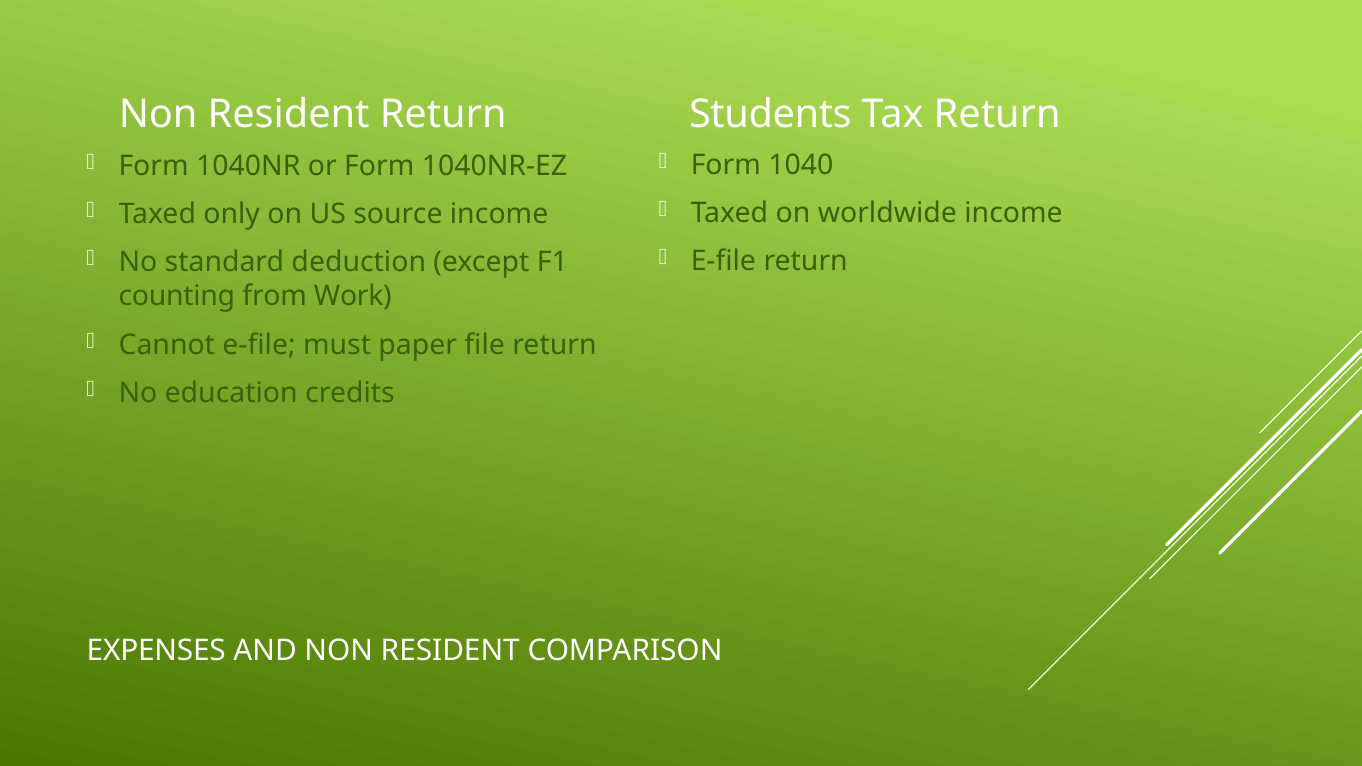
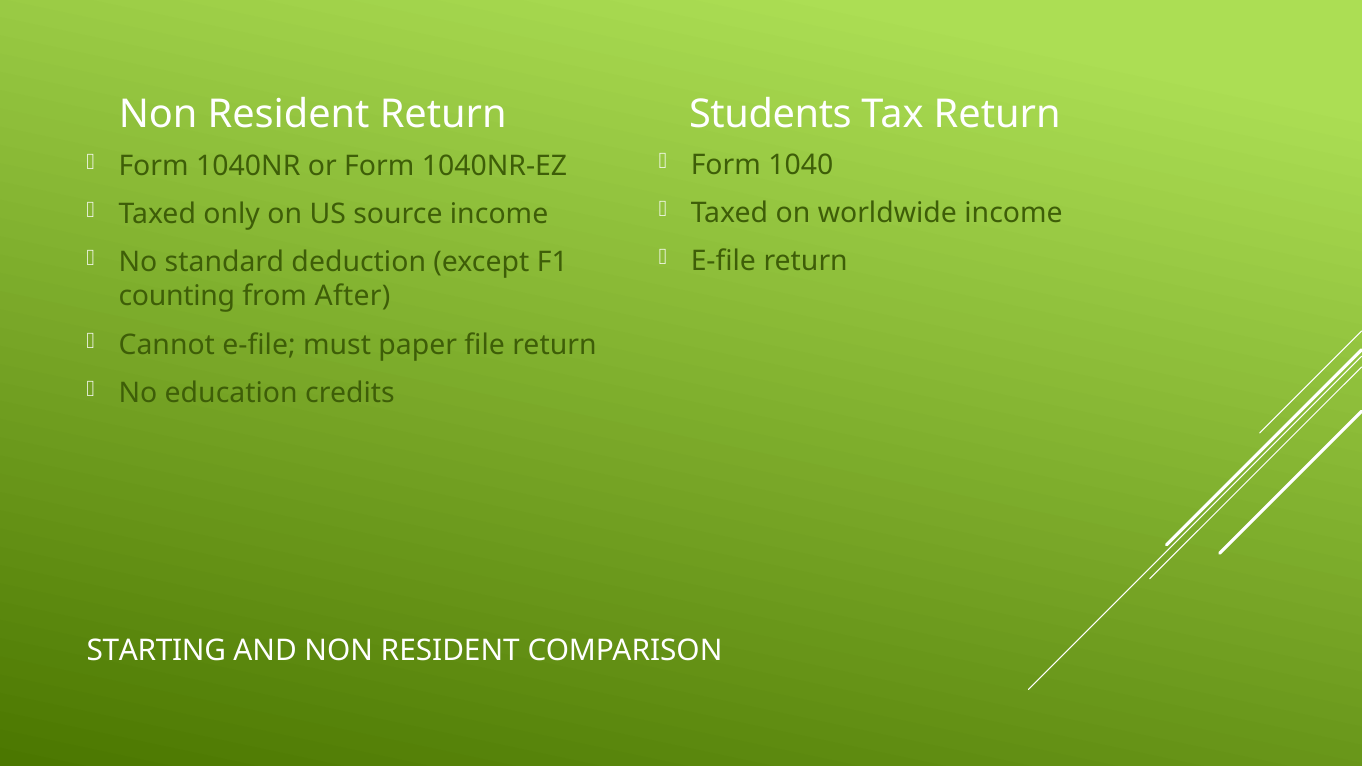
Work: Work -> After
EXPENSES: EXPENSES -> STARTING
